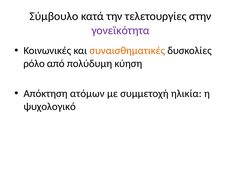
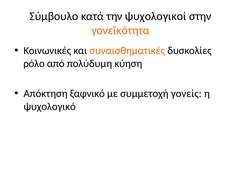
τελετουργίες: τελετουργίες -> ψυχολογικοί
γονεϊκότητα colour: purple -> orange
ατόμων: ατόμων -> ξαφνικό
ηλικία: ηλικία -> γονείς
